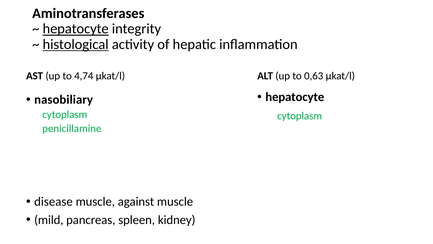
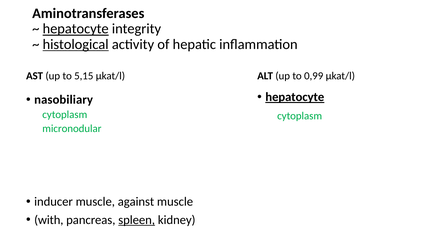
4,74: 4,74 -> 5,15
0,63: 0,63 -> 0,99
hepatocyte at (295, 97) underline: none -> present
penicillamine: penicillamine -> micronodular
disease: disease -> inducer
mild: mild -> with
spleen underline: none -> present
